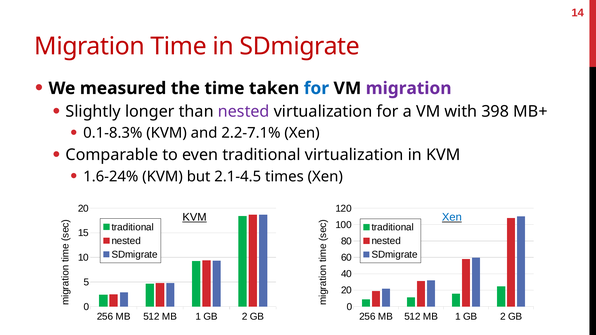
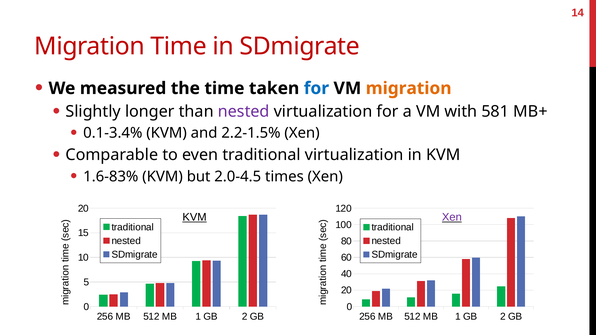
migration at (409, 88) colour: purple -> orange
398: 398 -> 581
0.1-8.3%: 0.1-8.3% -> 0.1-3.4%
2.2-7.1%: 2.2-7.1% -> 2.2-1.5%
1.6-24%: 1.6-24% -> 1.6-83%
2.1-4.5: 2.1-4.5 -> 2.0-4.5
Xen at (452, 217) colour: blue -> purple
